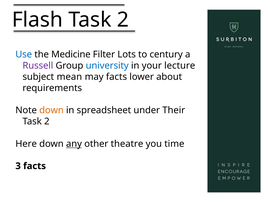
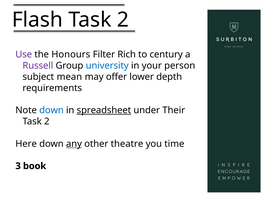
Use colour: blue -> purple
Medicine: Medicine -> Honours
Lots: Lots -> Rich
lecture: lecture -> person
may facts: facts -> offer
about: about -> depth
down at (51, 111) colour: orange -> blue
spreadsheet underline: none -> present
3 facts: facts -> book
